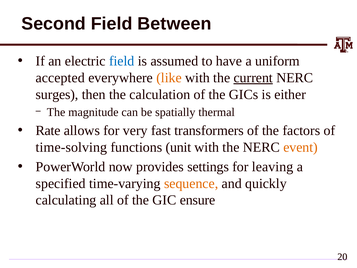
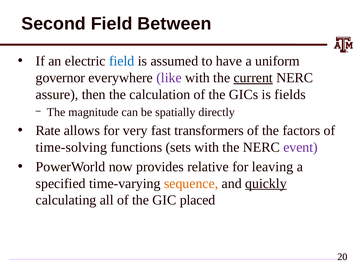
accepted: accepted -> governor
like colour: orange -> purple
surges: surges -> assure
either: either -> fields
thermal: thermal -> directly
unit: unit -> sets
event colour: orange -> purple
settings: settings -> relative
quickly underline: none -> present
ensure: ensure -> placed
